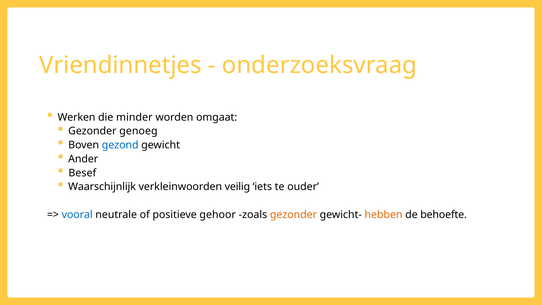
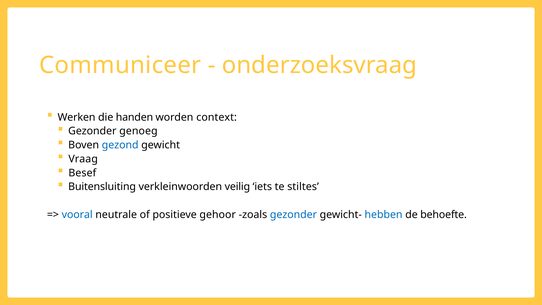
Vriendinnetjes: Vriendinnetjes -> Communiceer
minder: minder -> handen
omgaat: omgaat -> context
Ander: Ander -> Vraag
Waarschijnlijk: Waarschijnlijk -> Buitensluiting
ouder: ouder -> stiltes
gezonder at (293, 215) colour: orange -> blue
hebben colour: orange -> blue
